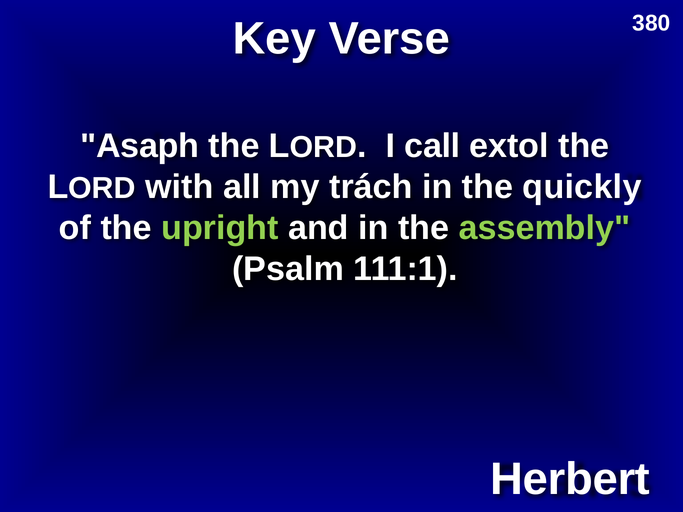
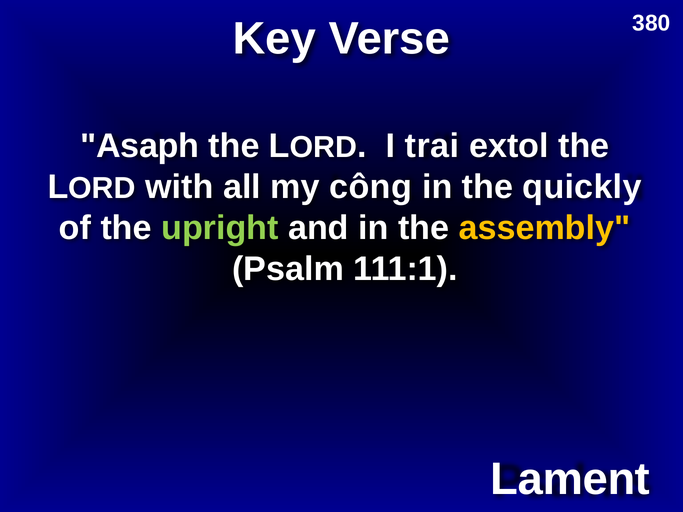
call: call -> trai
trách: trách -> công
assembly colour: light green -> yellow
Herbert: Herbert -> Lament
